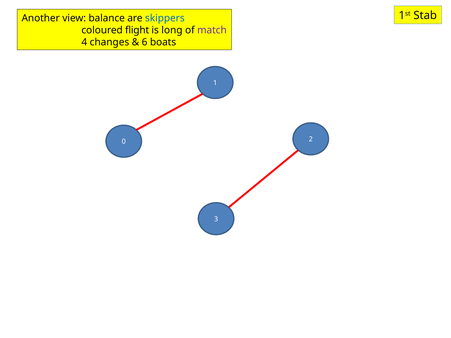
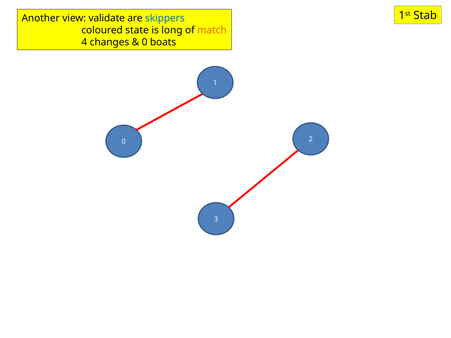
balance: balance -> validate
flight: flight -> state
match colour: purple -> orange
6 at (145, 42): 6 -> 0
